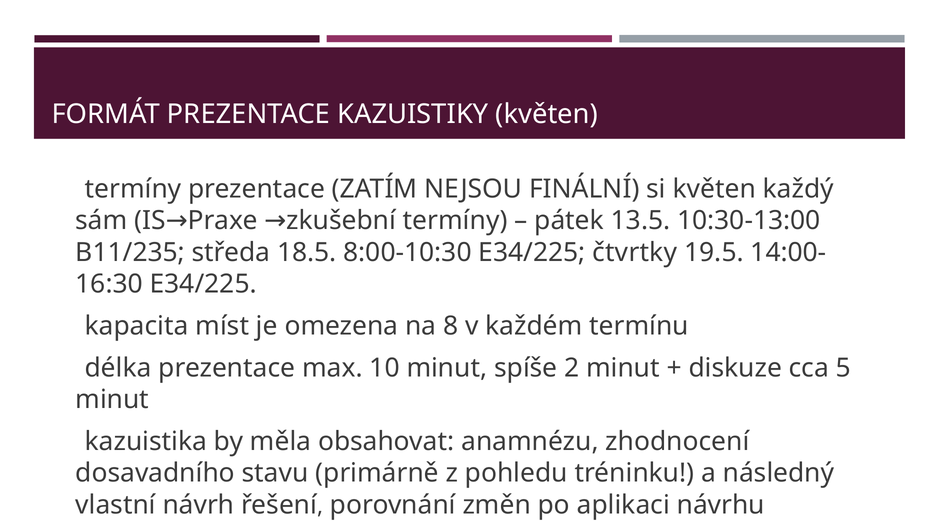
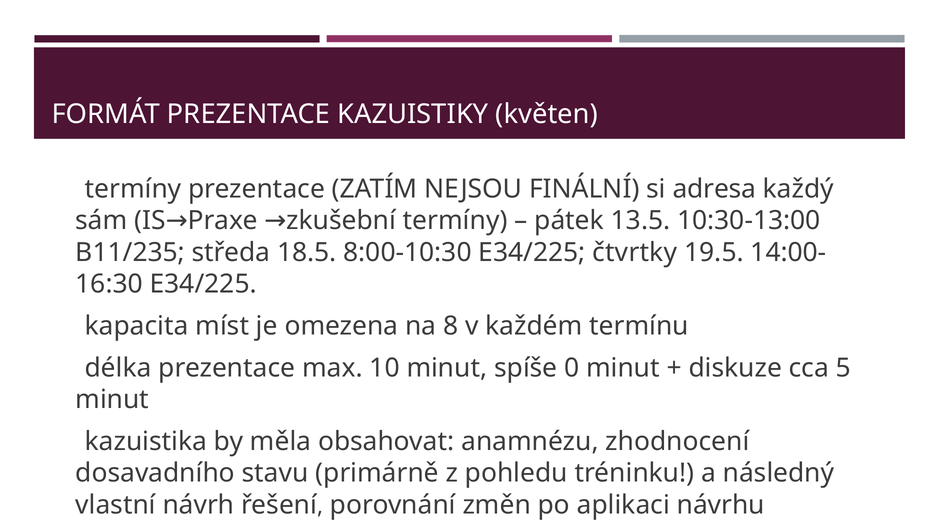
si květen: květen -> adresa
2: 2 -> 0
